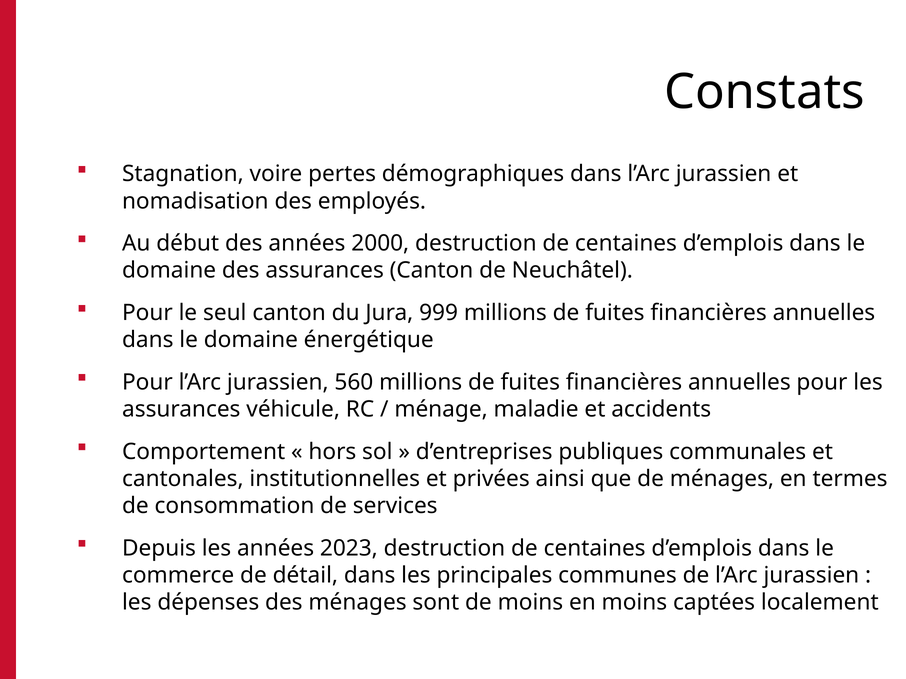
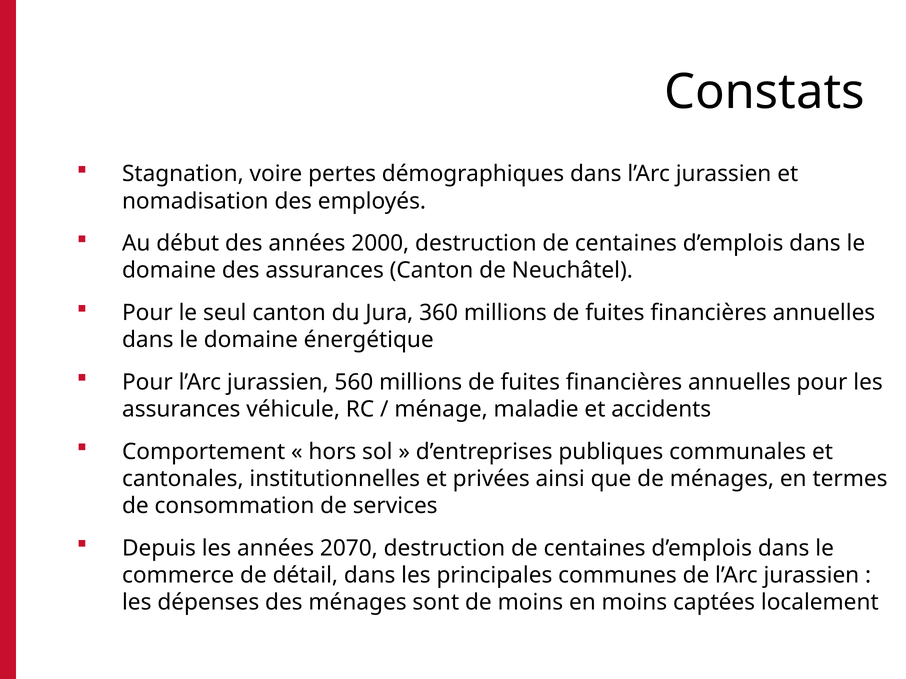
999: 999 -> 360
2023: 2023 -> 2070
